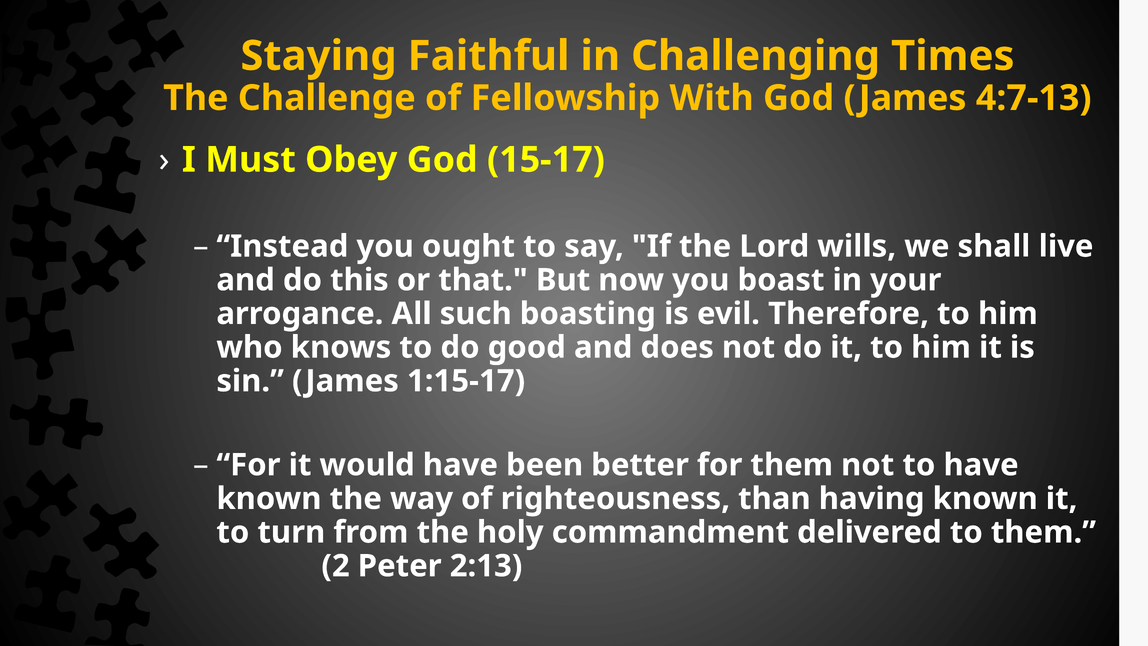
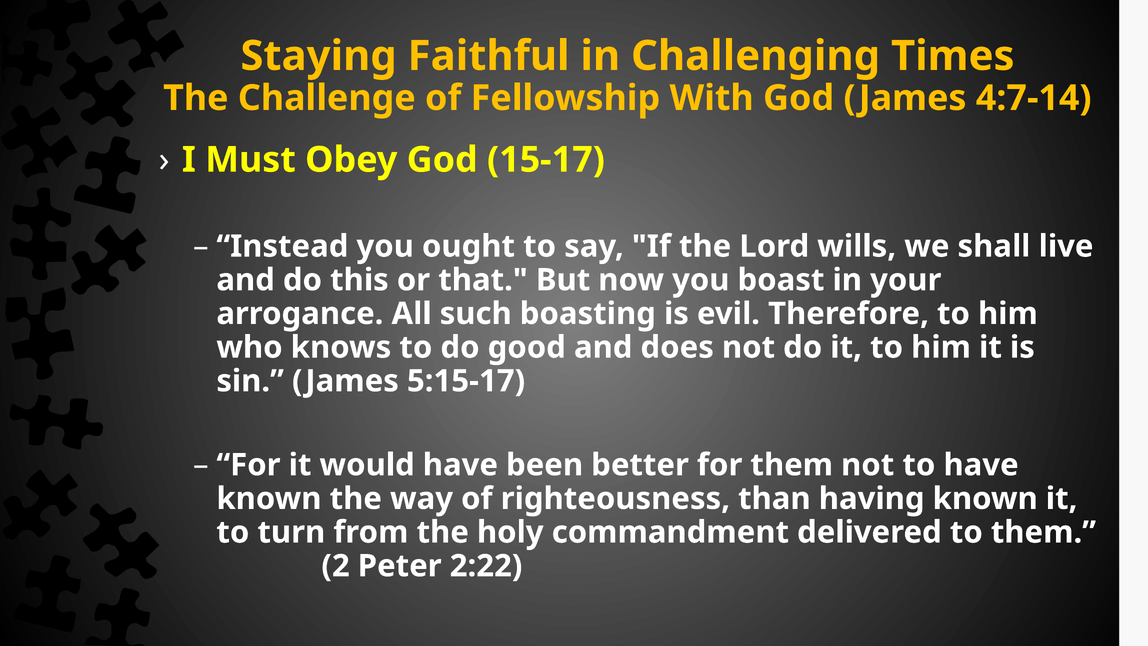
4:7-13: 4:7-13 -> 4:7-14
1:15-17: 1:15-17 -> 5:15-17
2:13: 2:13 -> 2:22
